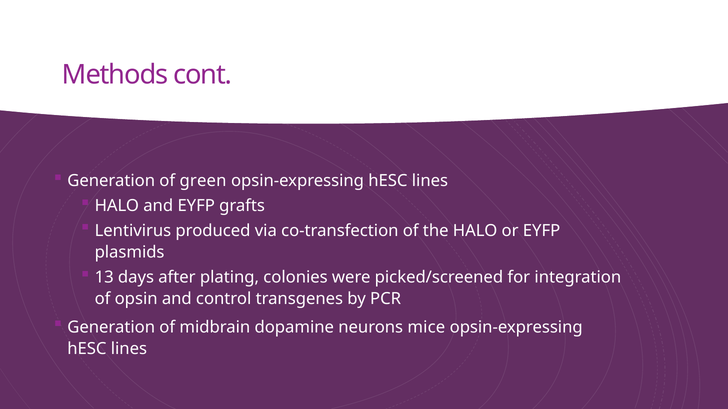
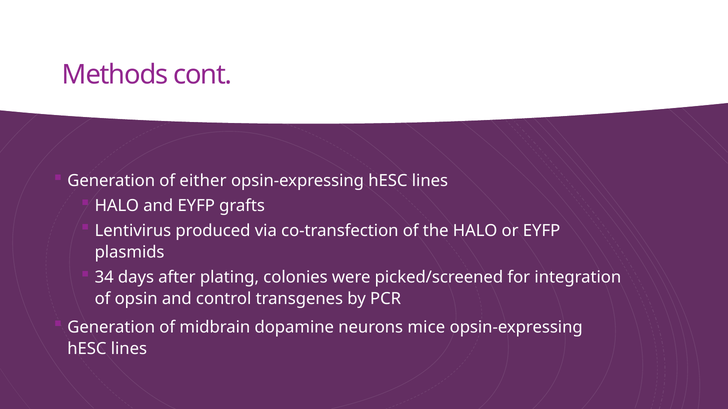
green: green -> either
13: 13 -> 34
